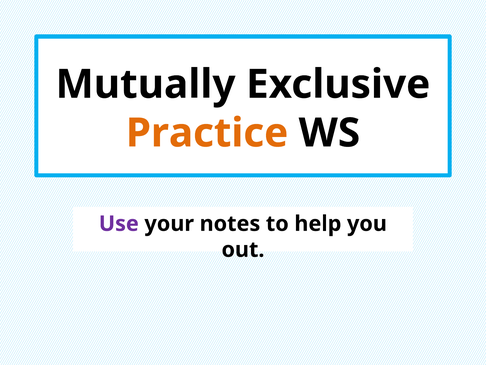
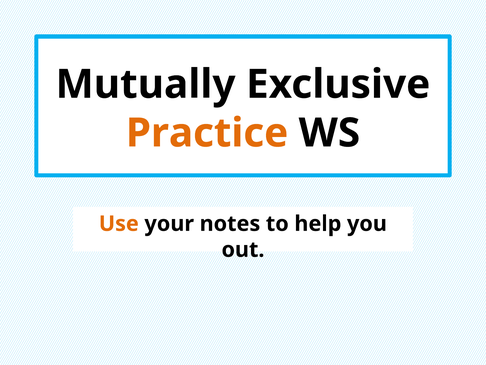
Use colour: purple -> orange
